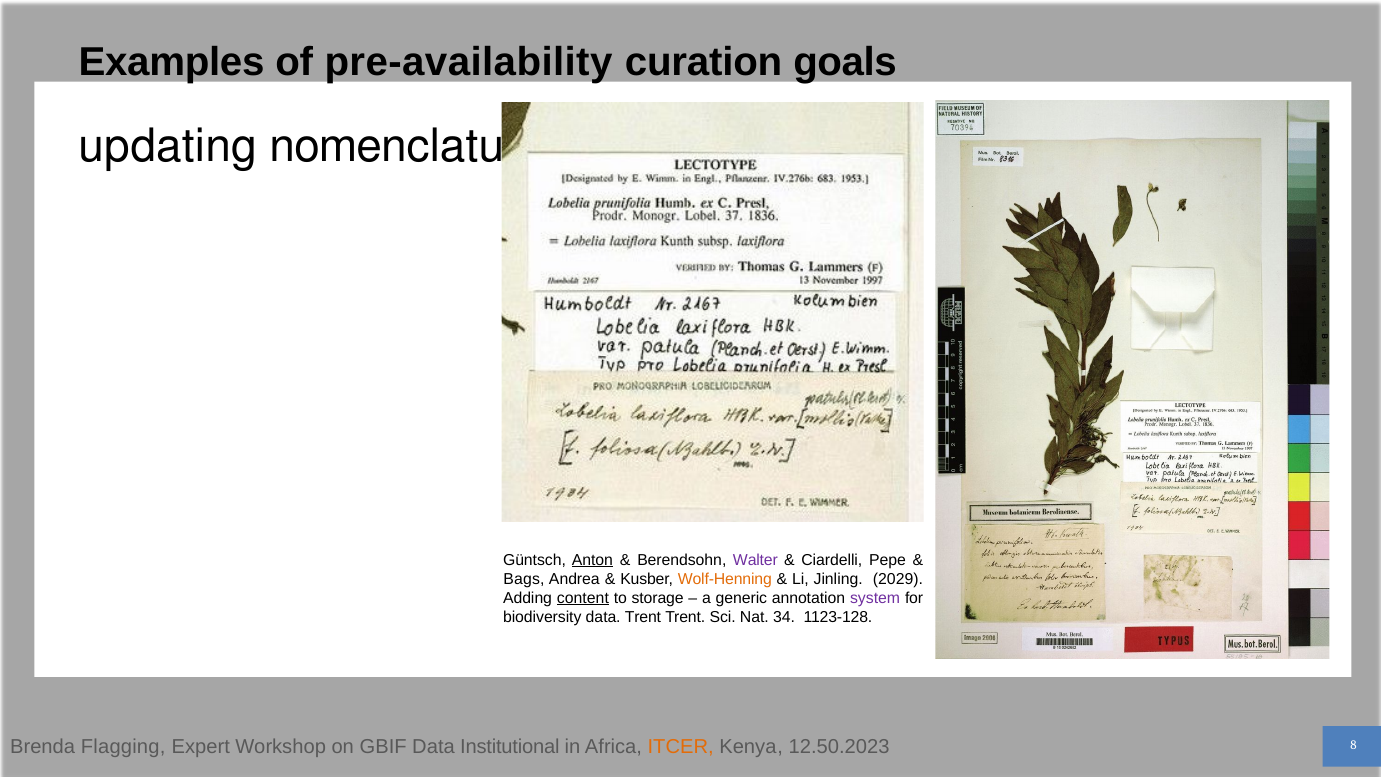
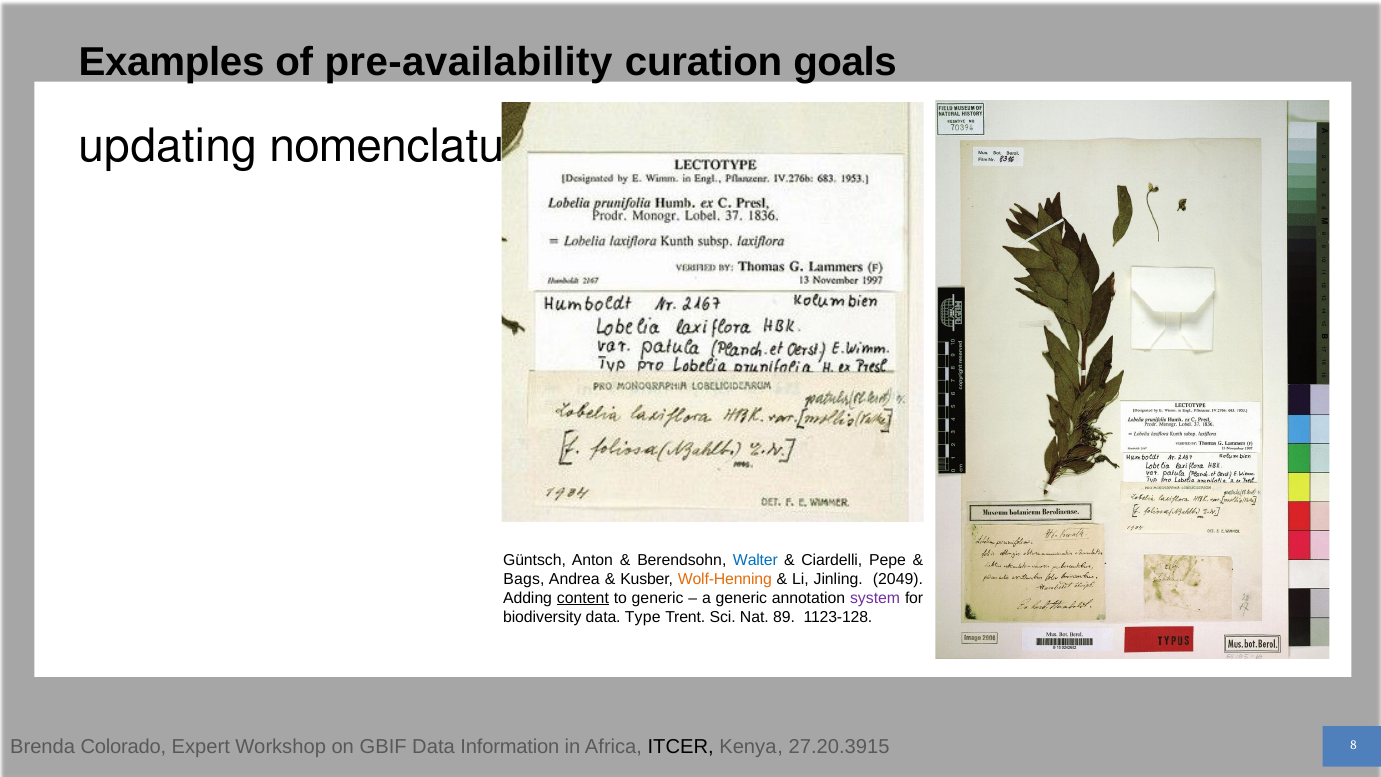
Anton underline: present -> none
Walter colour: purple -> blue
2029: 2029 -> 2049
to storage: storage -> generic
data Trent: Trent -> Type
34: 34 -> 89
Flagging: Flagging -> Colorado
Institutional: Institutional -> Information
ITCER colour: orange -> black
12.50.2023: 12.50.2023 -> 27.20.3915
